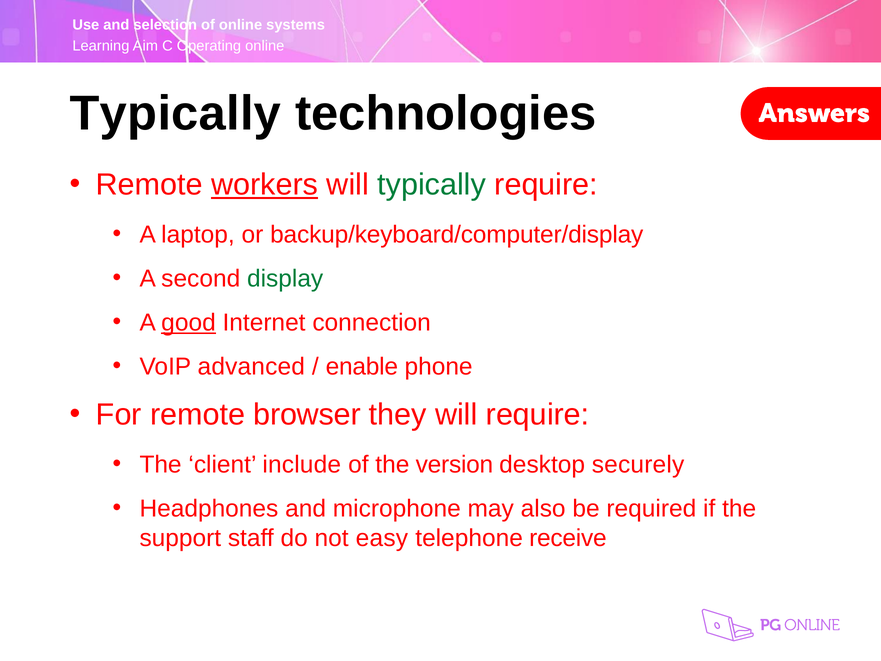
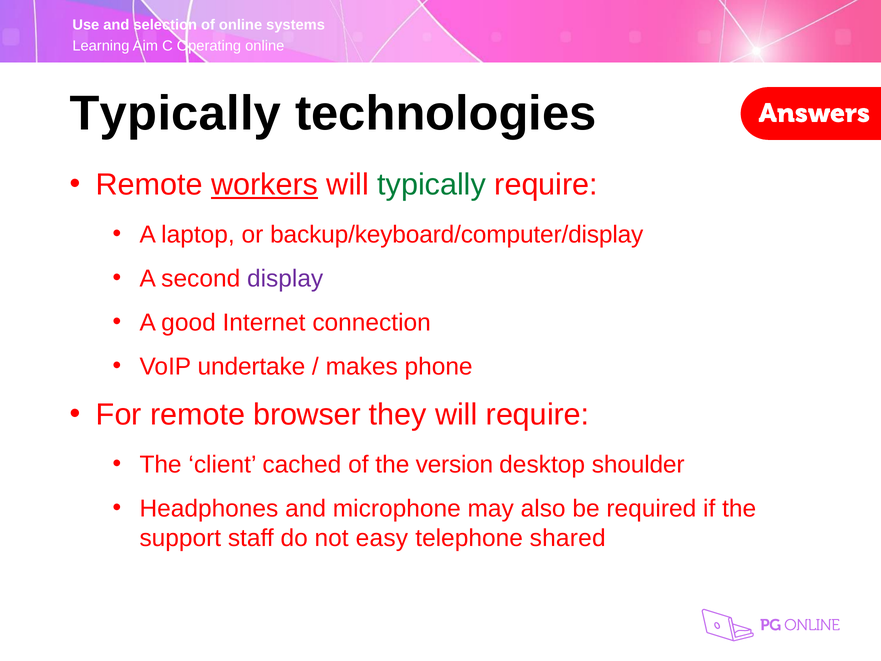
display colour: green -> purple
good underline: present -> none
advanced: advanced -> undertake
enable: enable -> makes
include: include -> cached
securely: securely -> shoulder
receive: receive -> shared
